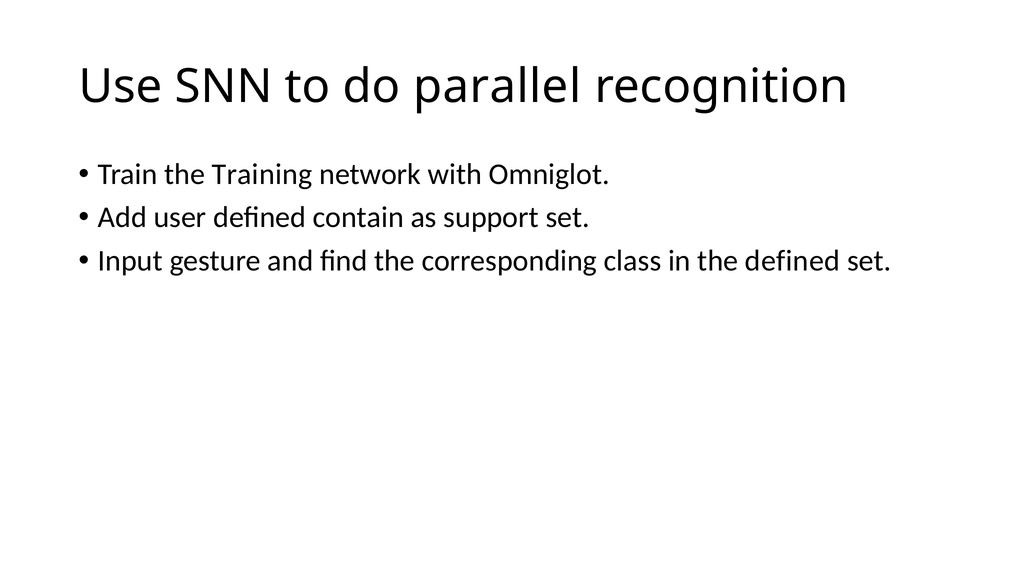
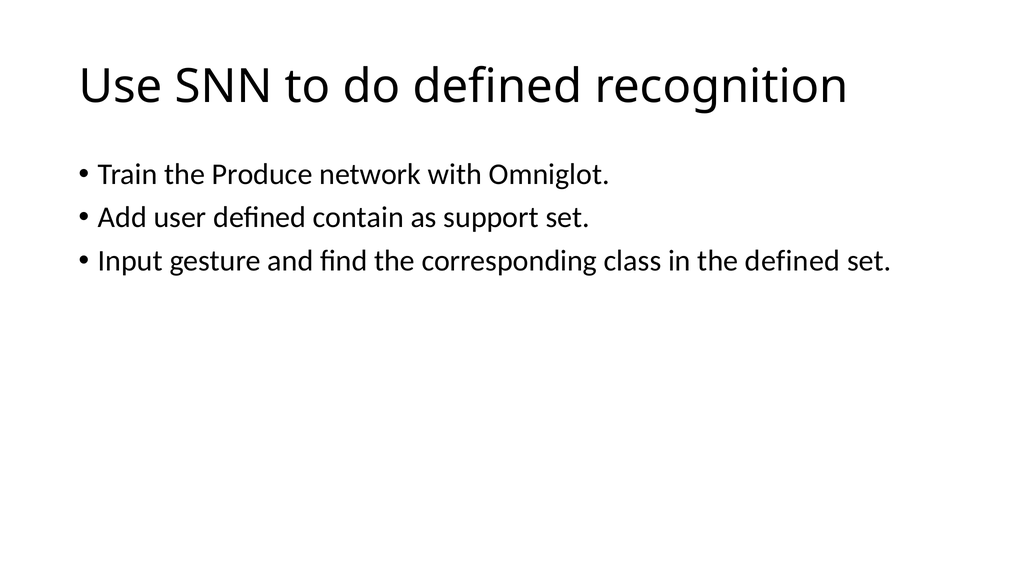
do parallel: parallel -> defined
Training: Training -> Produce
